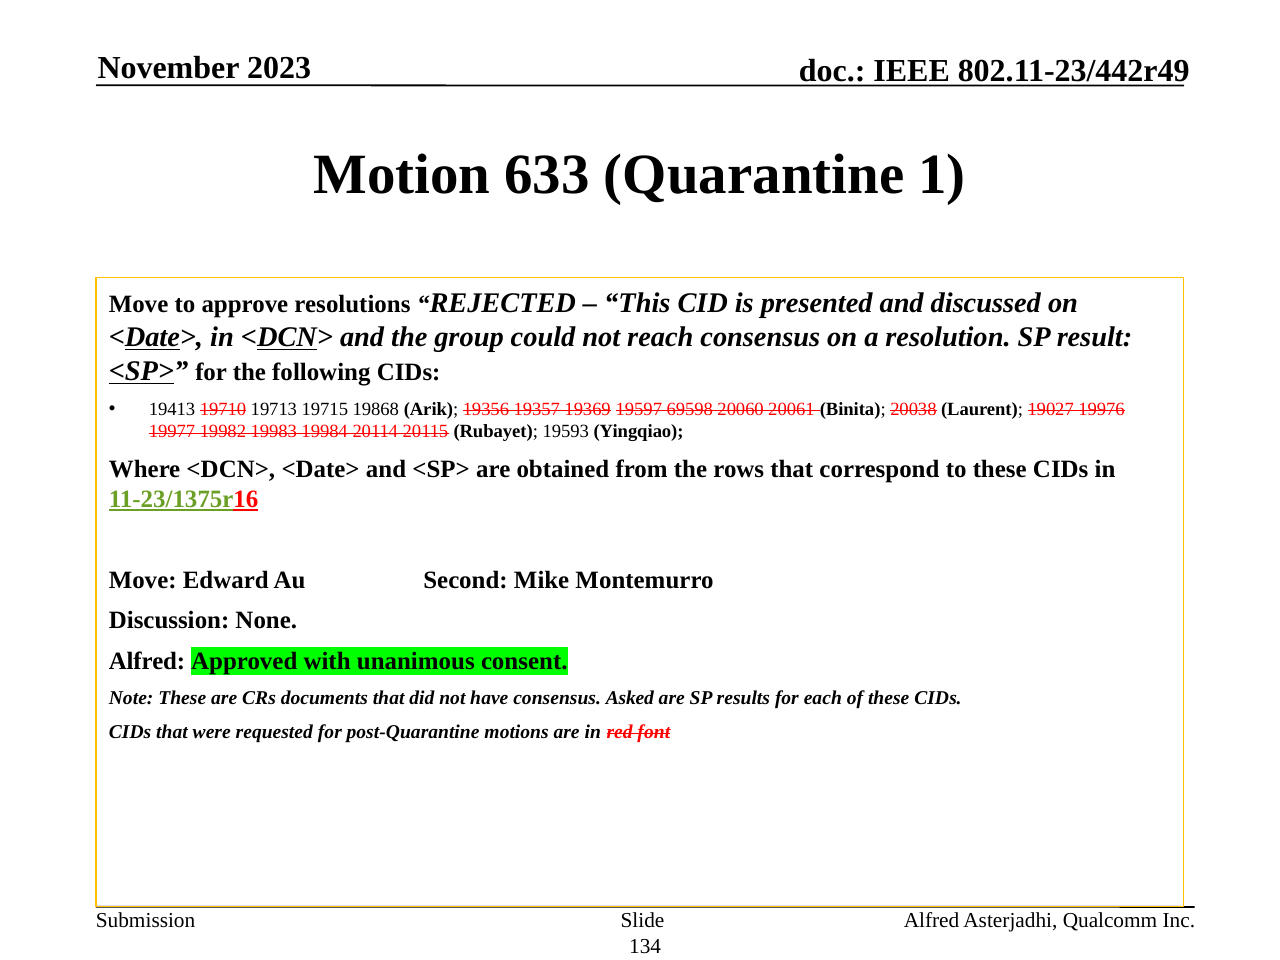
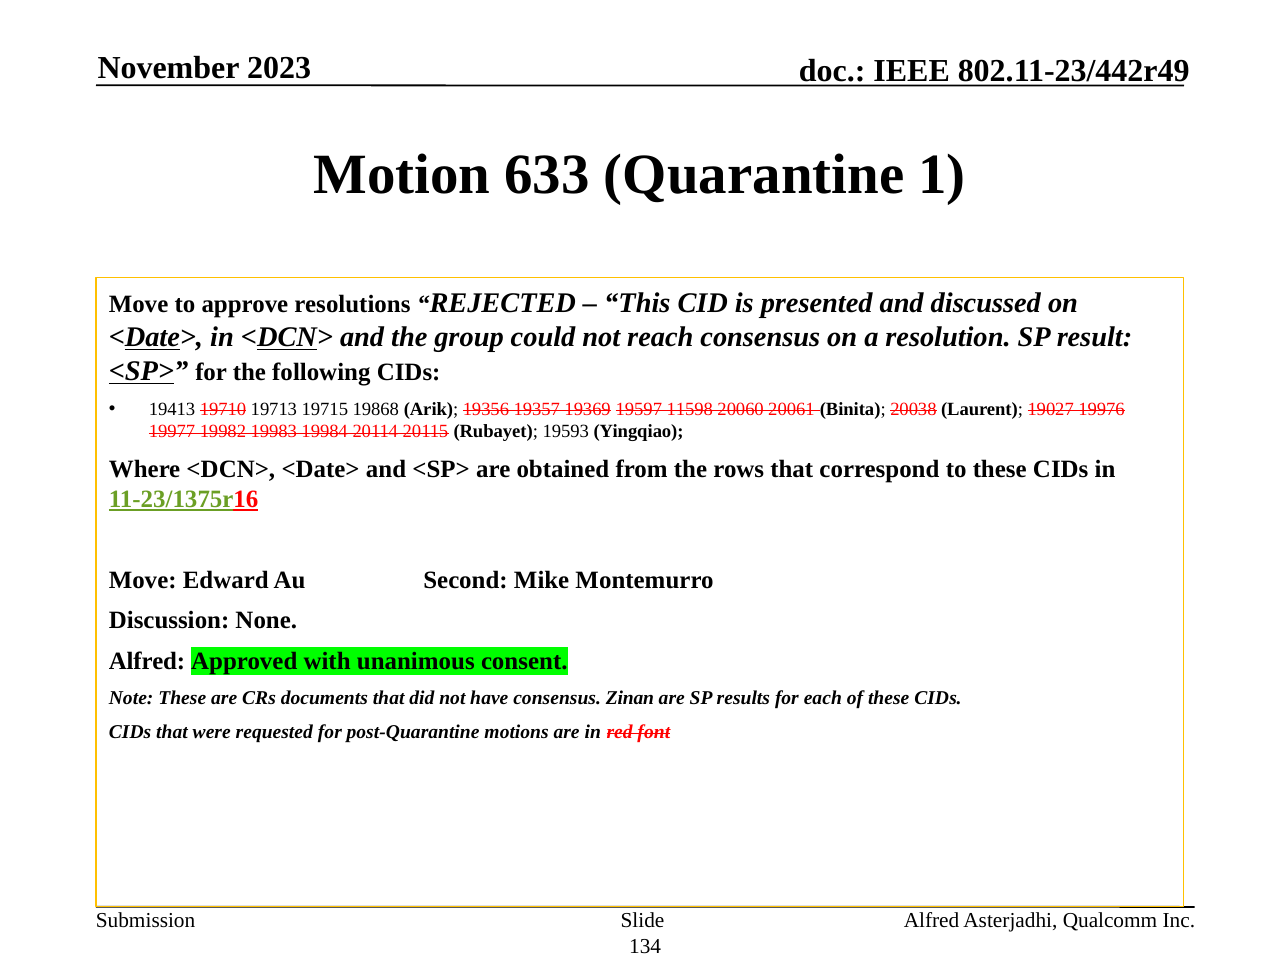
69598: 69598 -> 11598
Asked: Asked -> Zinan
